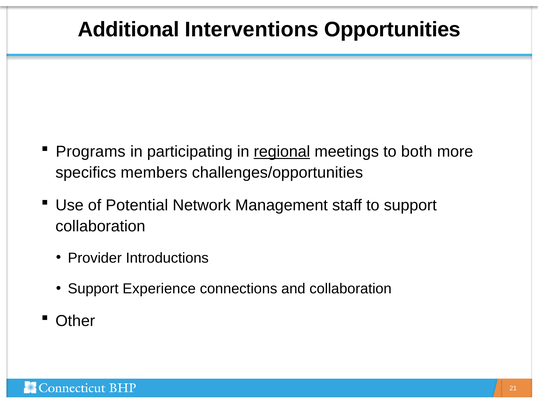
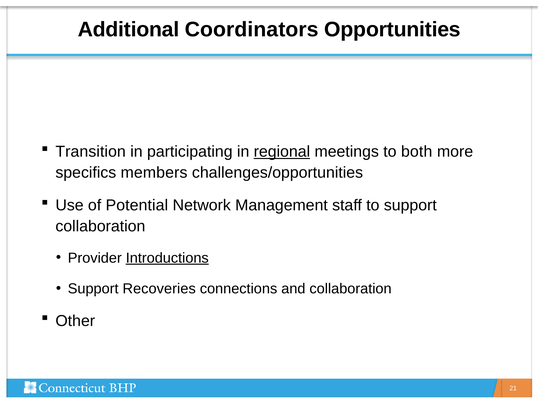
Interventions: Interventions -> Coordinators
Programs: Programs -> Transition
Introductions underline: none -> present
Experience: Experience -> Recoveries
